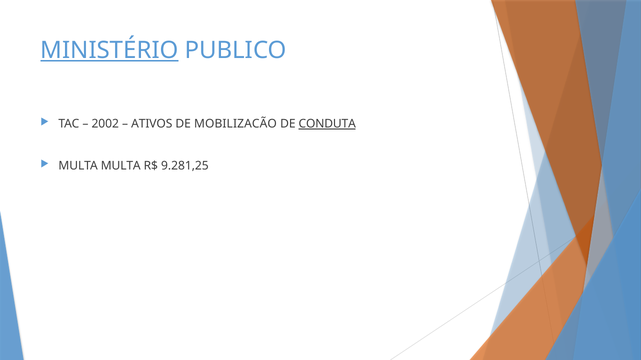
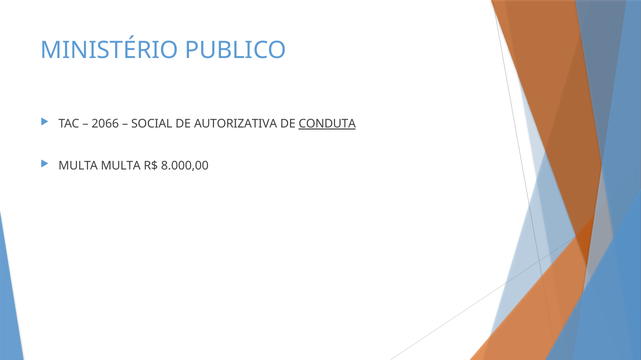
MINISTÉRIO underline: present -> none
2002: 2002 -> 2066
ATIVOS: ATIVOS -> SOCIAL
MOBILIZACÃO: MOBILIZACÃO -> AUTORIZATIVA
9.281,25: 9.281,25 -> 8.000,00
